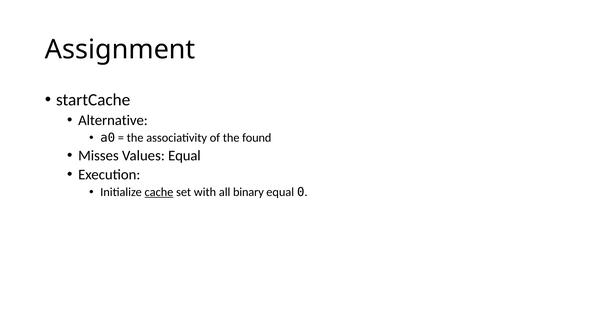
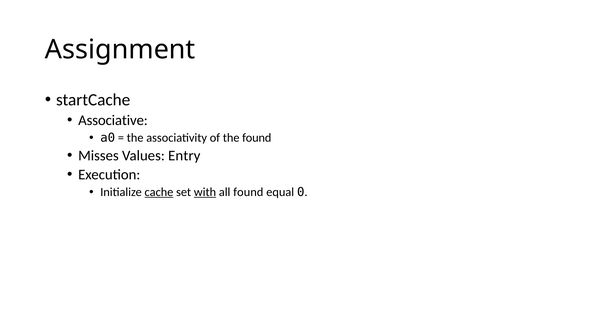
Alternative: Alternative -> Associative
Values Equal: Equal -> Entry
with underline: none -> present
all binary: binary -> found
